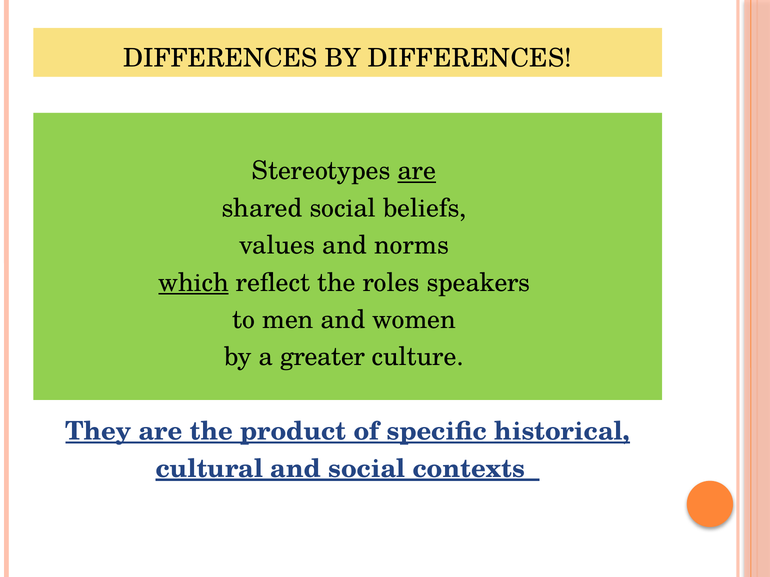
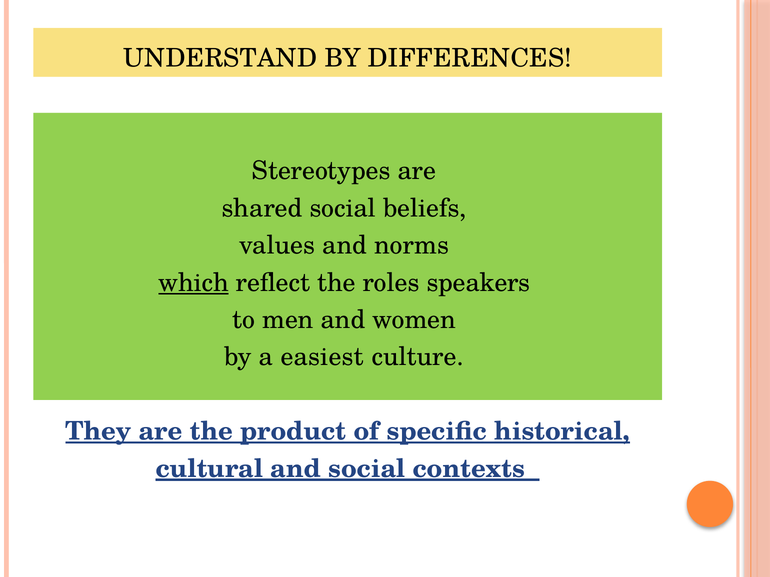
DIFFERENCES at (220, 58): DIFFERENCES -> UNDERSTAND
are at (417, 171) underline: present -> none
greater: greater -> easiest
